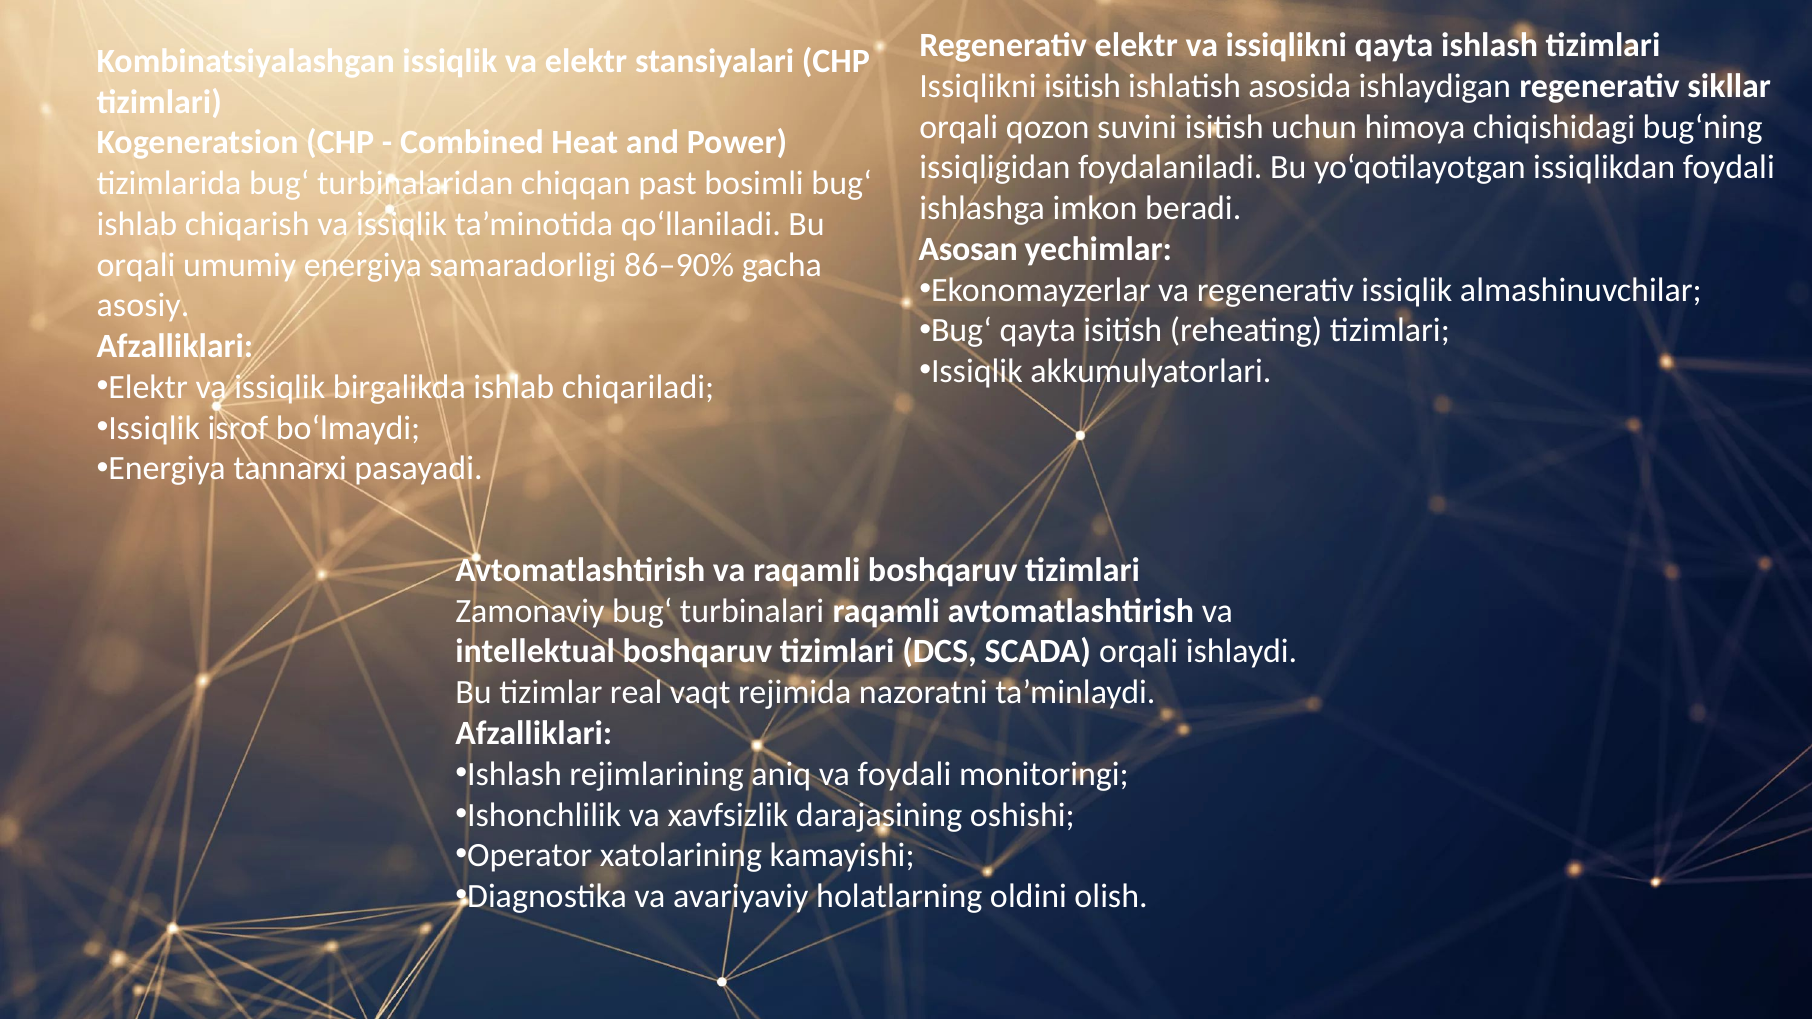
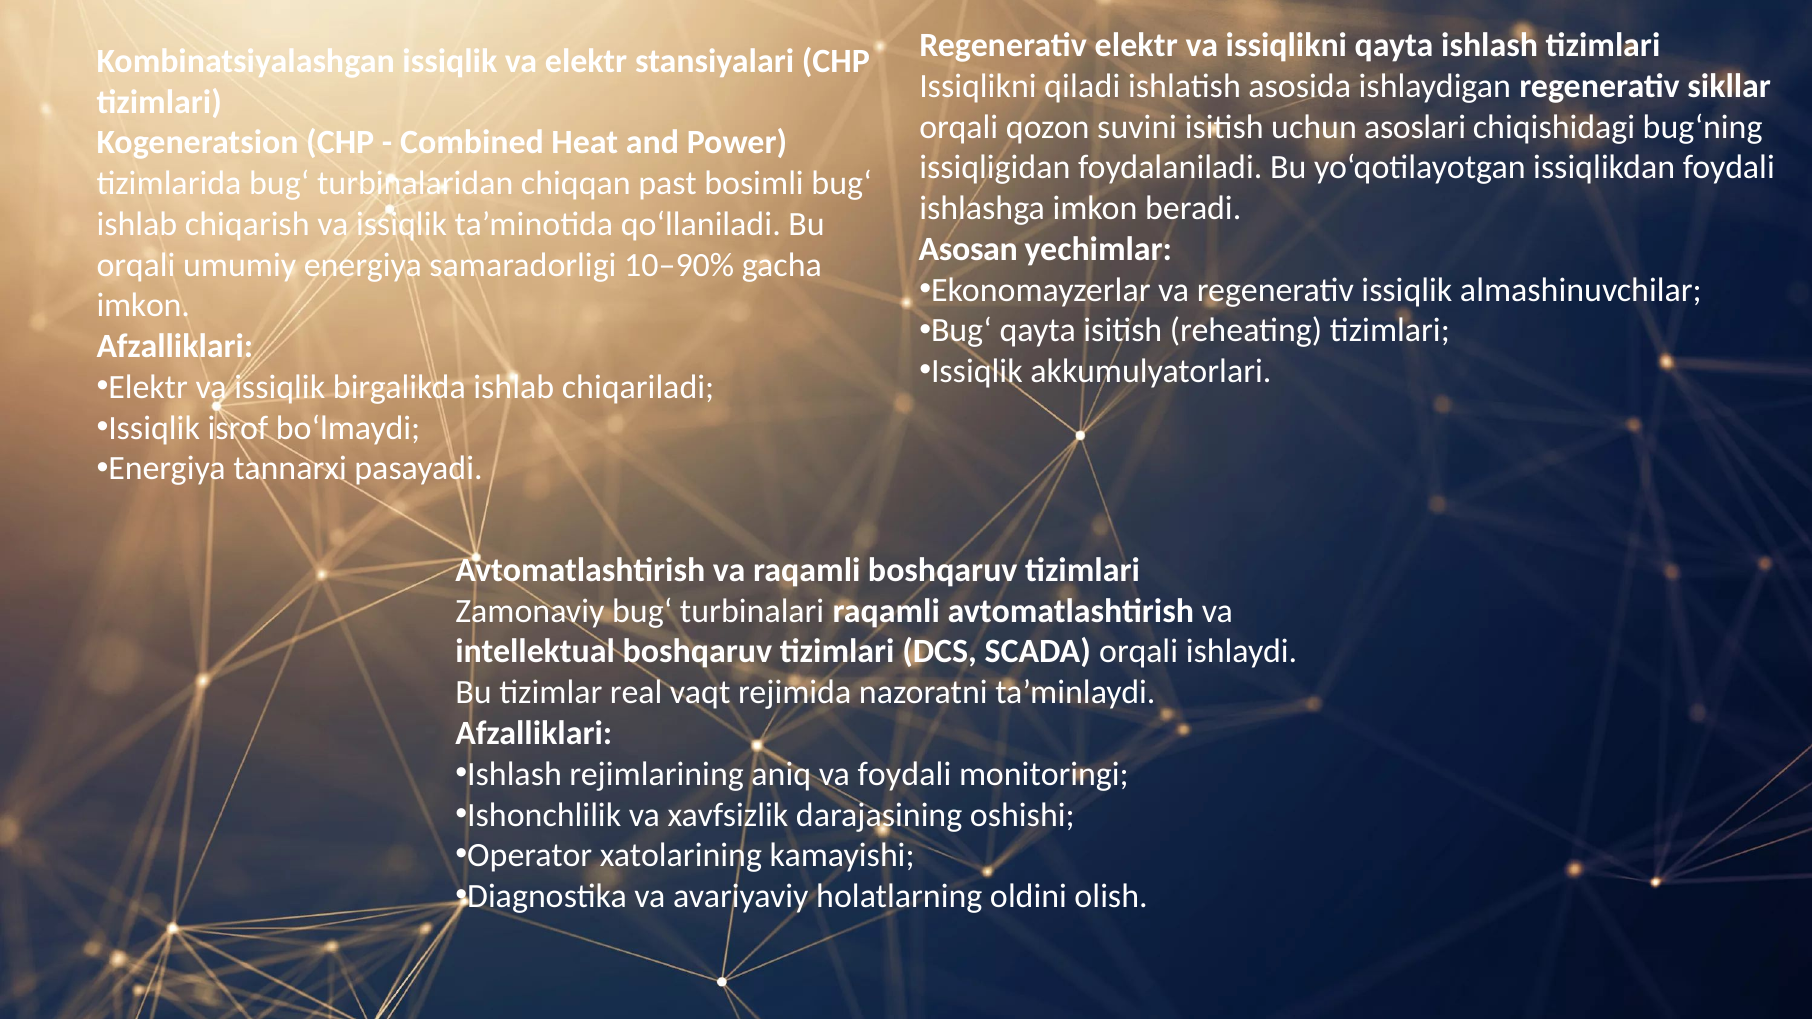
Issiqlikni isitish: isitish -> qiladi
himoya: himoya -> asoslari
86–90%: 86–90% -> 10–90%
asosiy at (143, 306): asosiy -> imkon
